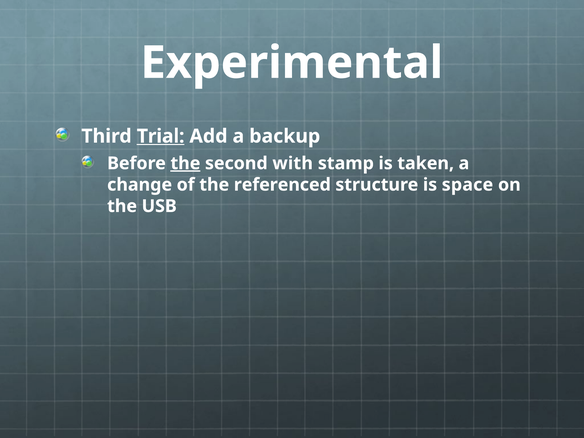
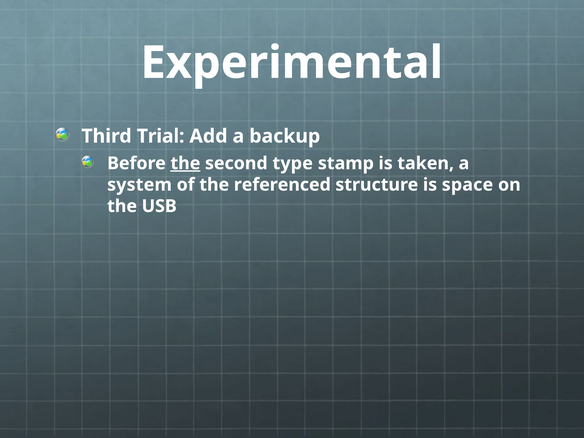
Trial underline: present -> none
with: with -> type
change: change -> system
